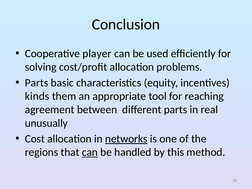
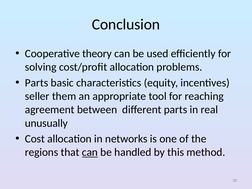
player: player -> theory
kinds: kinds -> seller
networks underline: present -> none
